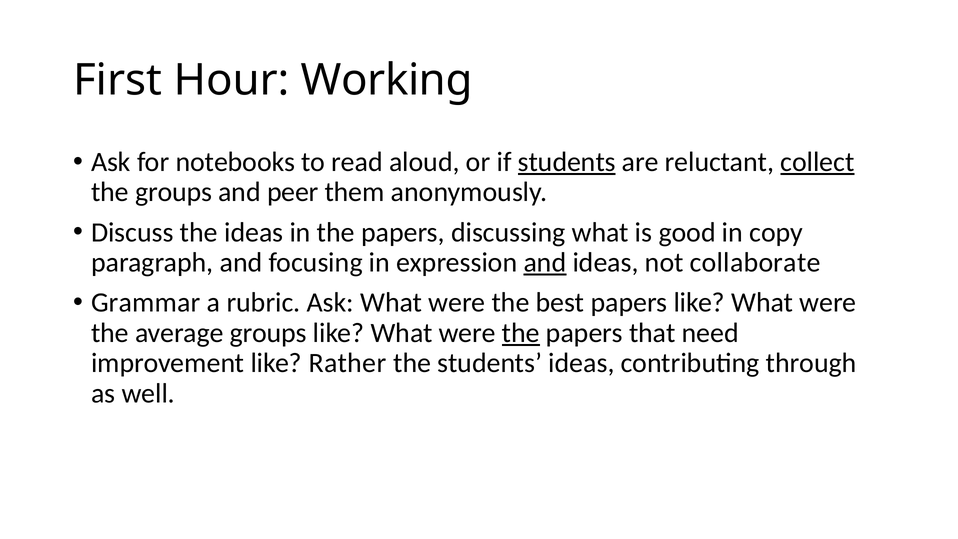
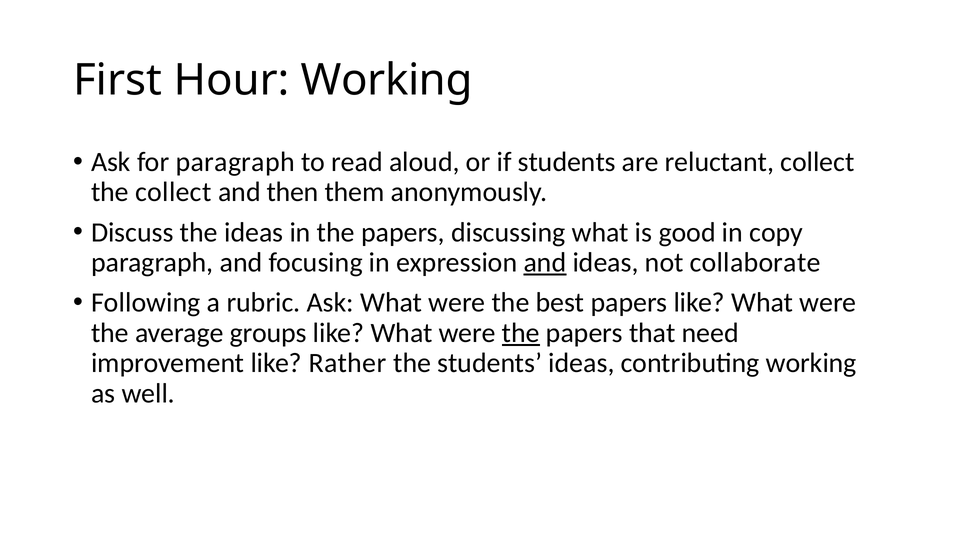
for notebooks: notebooks -> paragraph
students at (567, 162) underline: present -> none
collect at (817, 162) underline: present -> none
the groups: groups -> collect
peer: peer -> then
Grammar: Grammar -> Following
contributing through: through -> working
